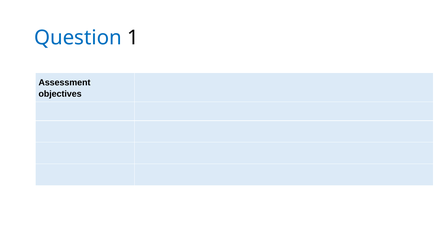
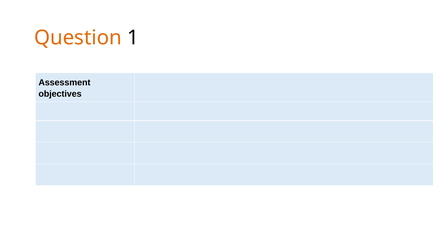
Question colour: blue -> orange
